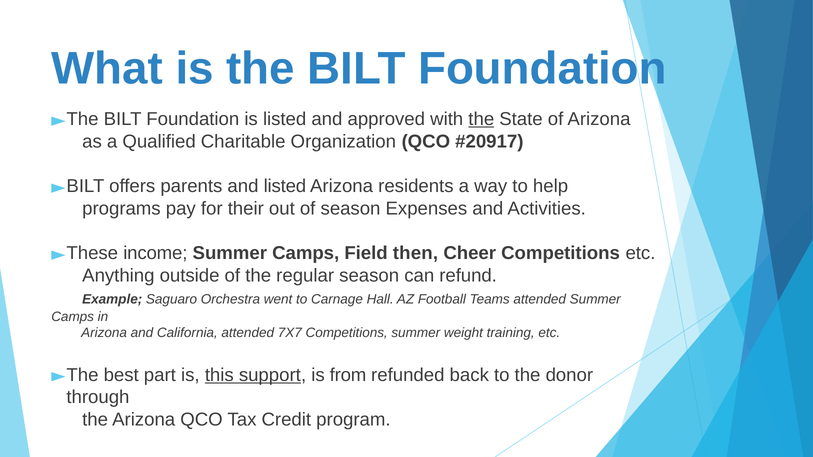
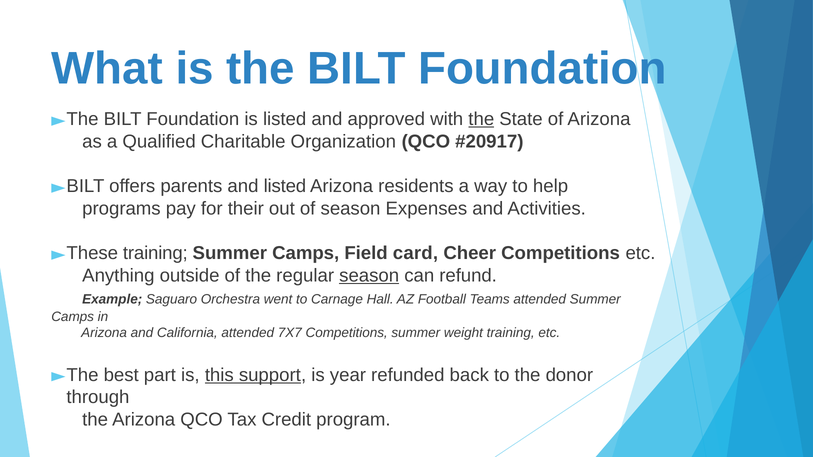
income at (155, 253): income -> training
then: then -> card
season at (369, 276) underline: none -> present
from: from -> year
